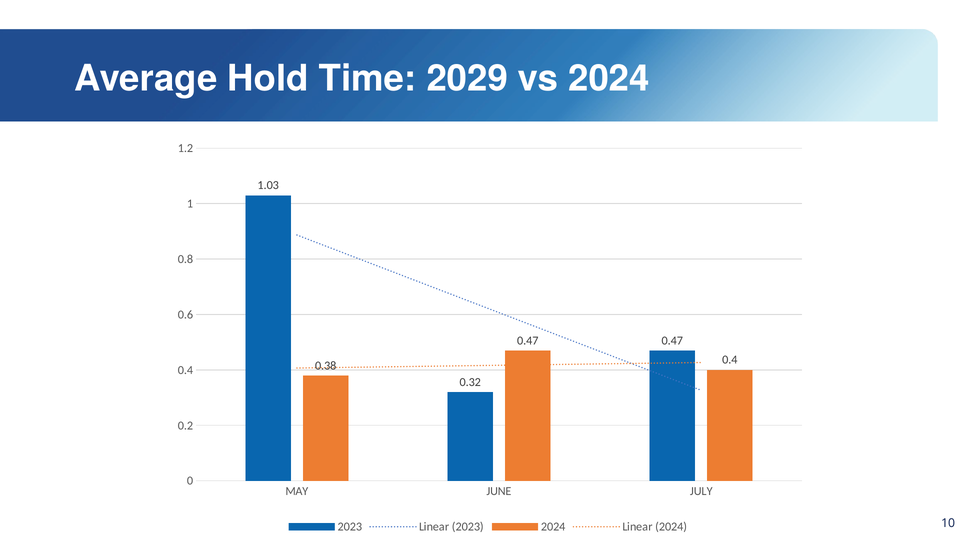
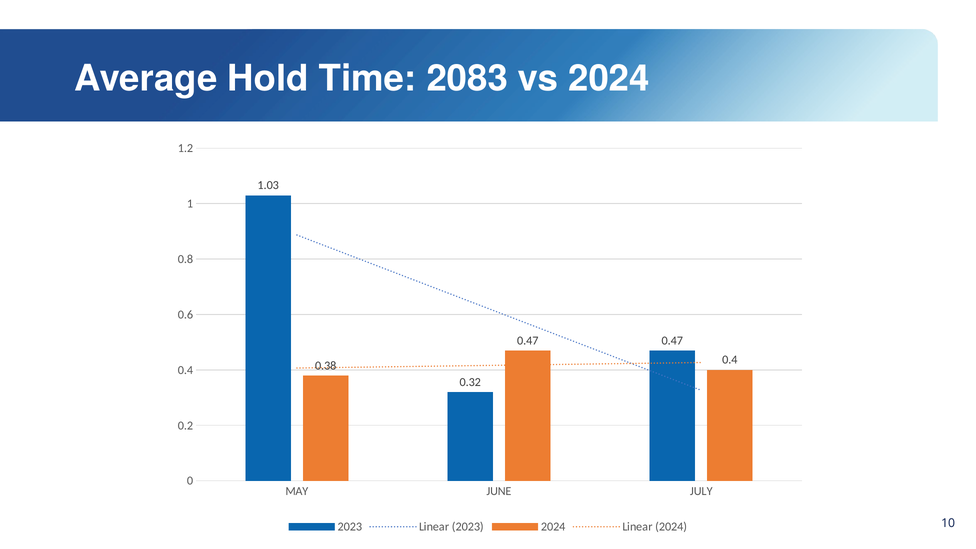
2029: 2029 -> 2083
